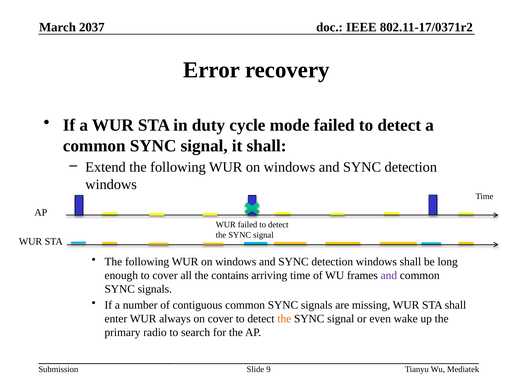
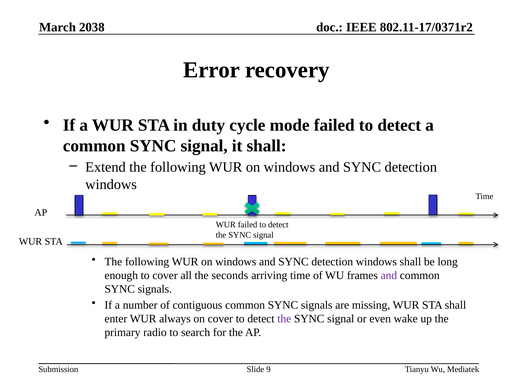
2037: 2037 -> 2038
contains: contains -> seconds
the at (284, 319) colour: orange -> purple
